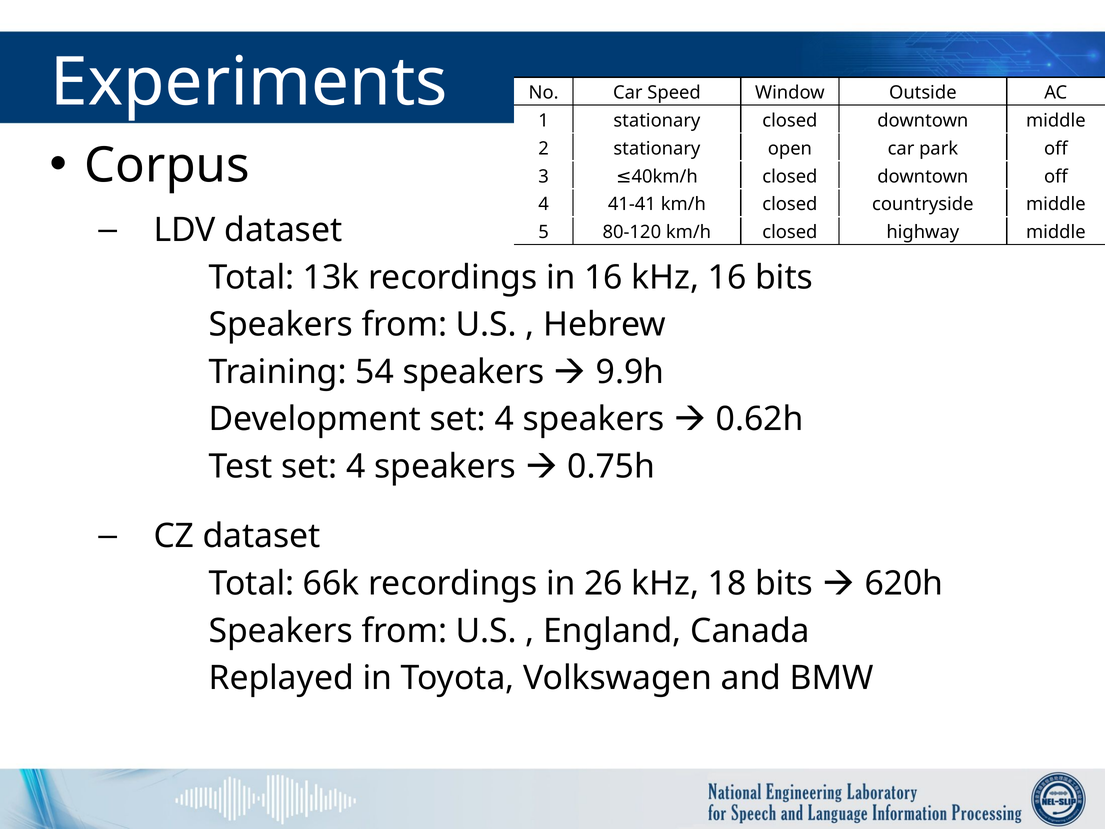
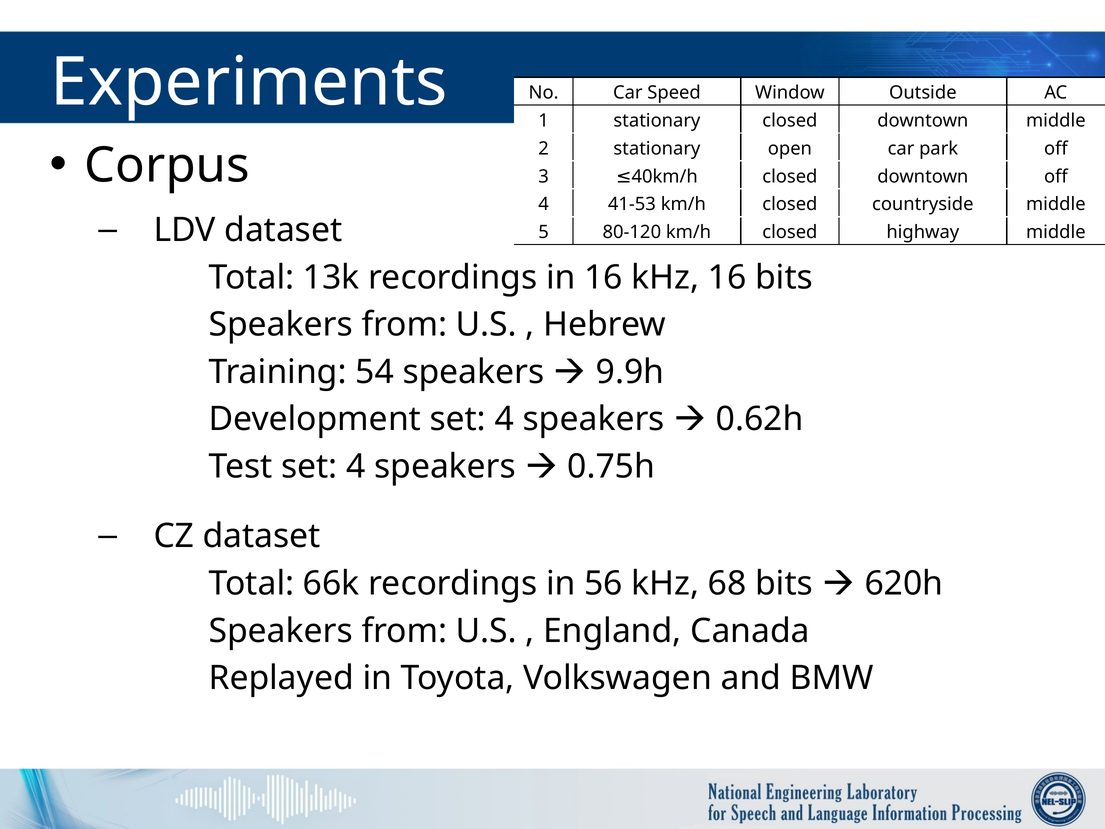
41-41: 41-41 -> 41-53
26: 26 -> 56
18: 18 -> 68
